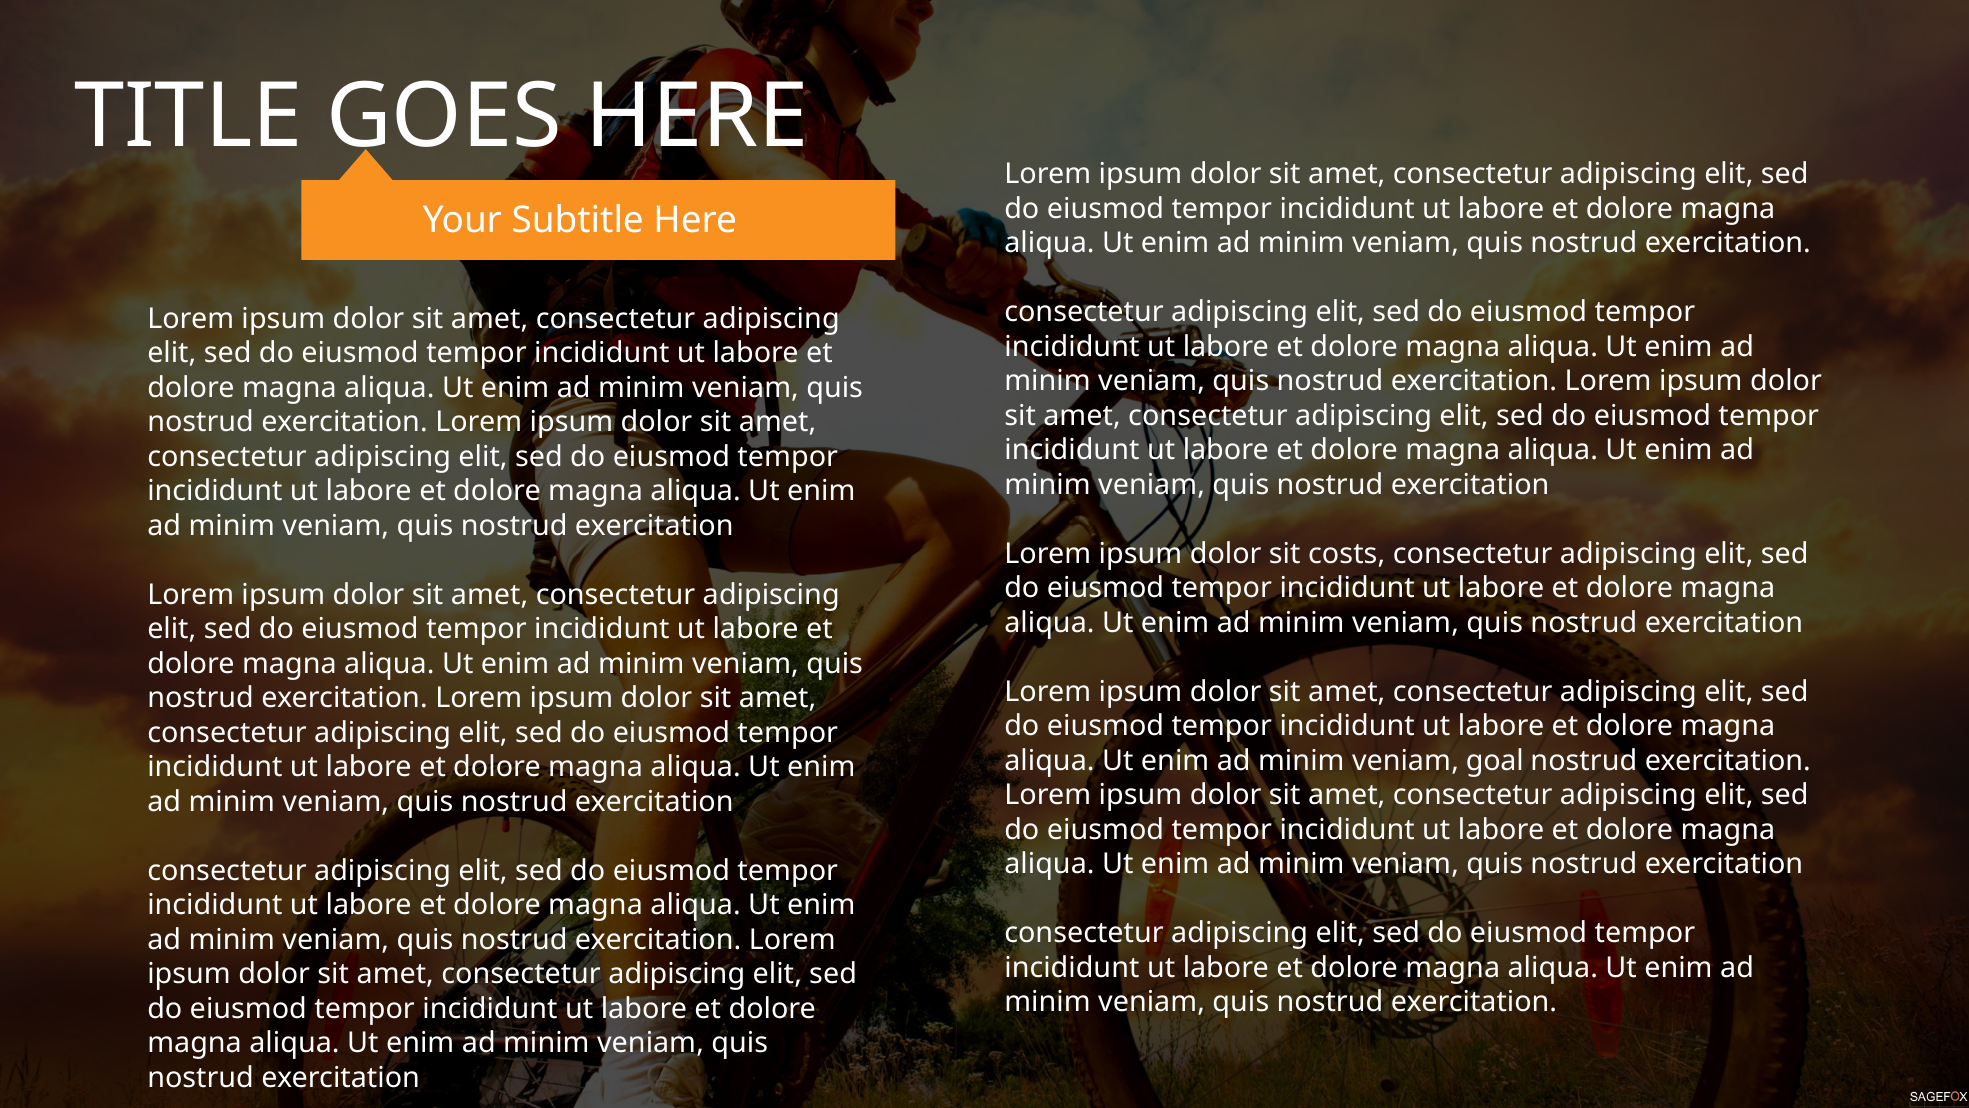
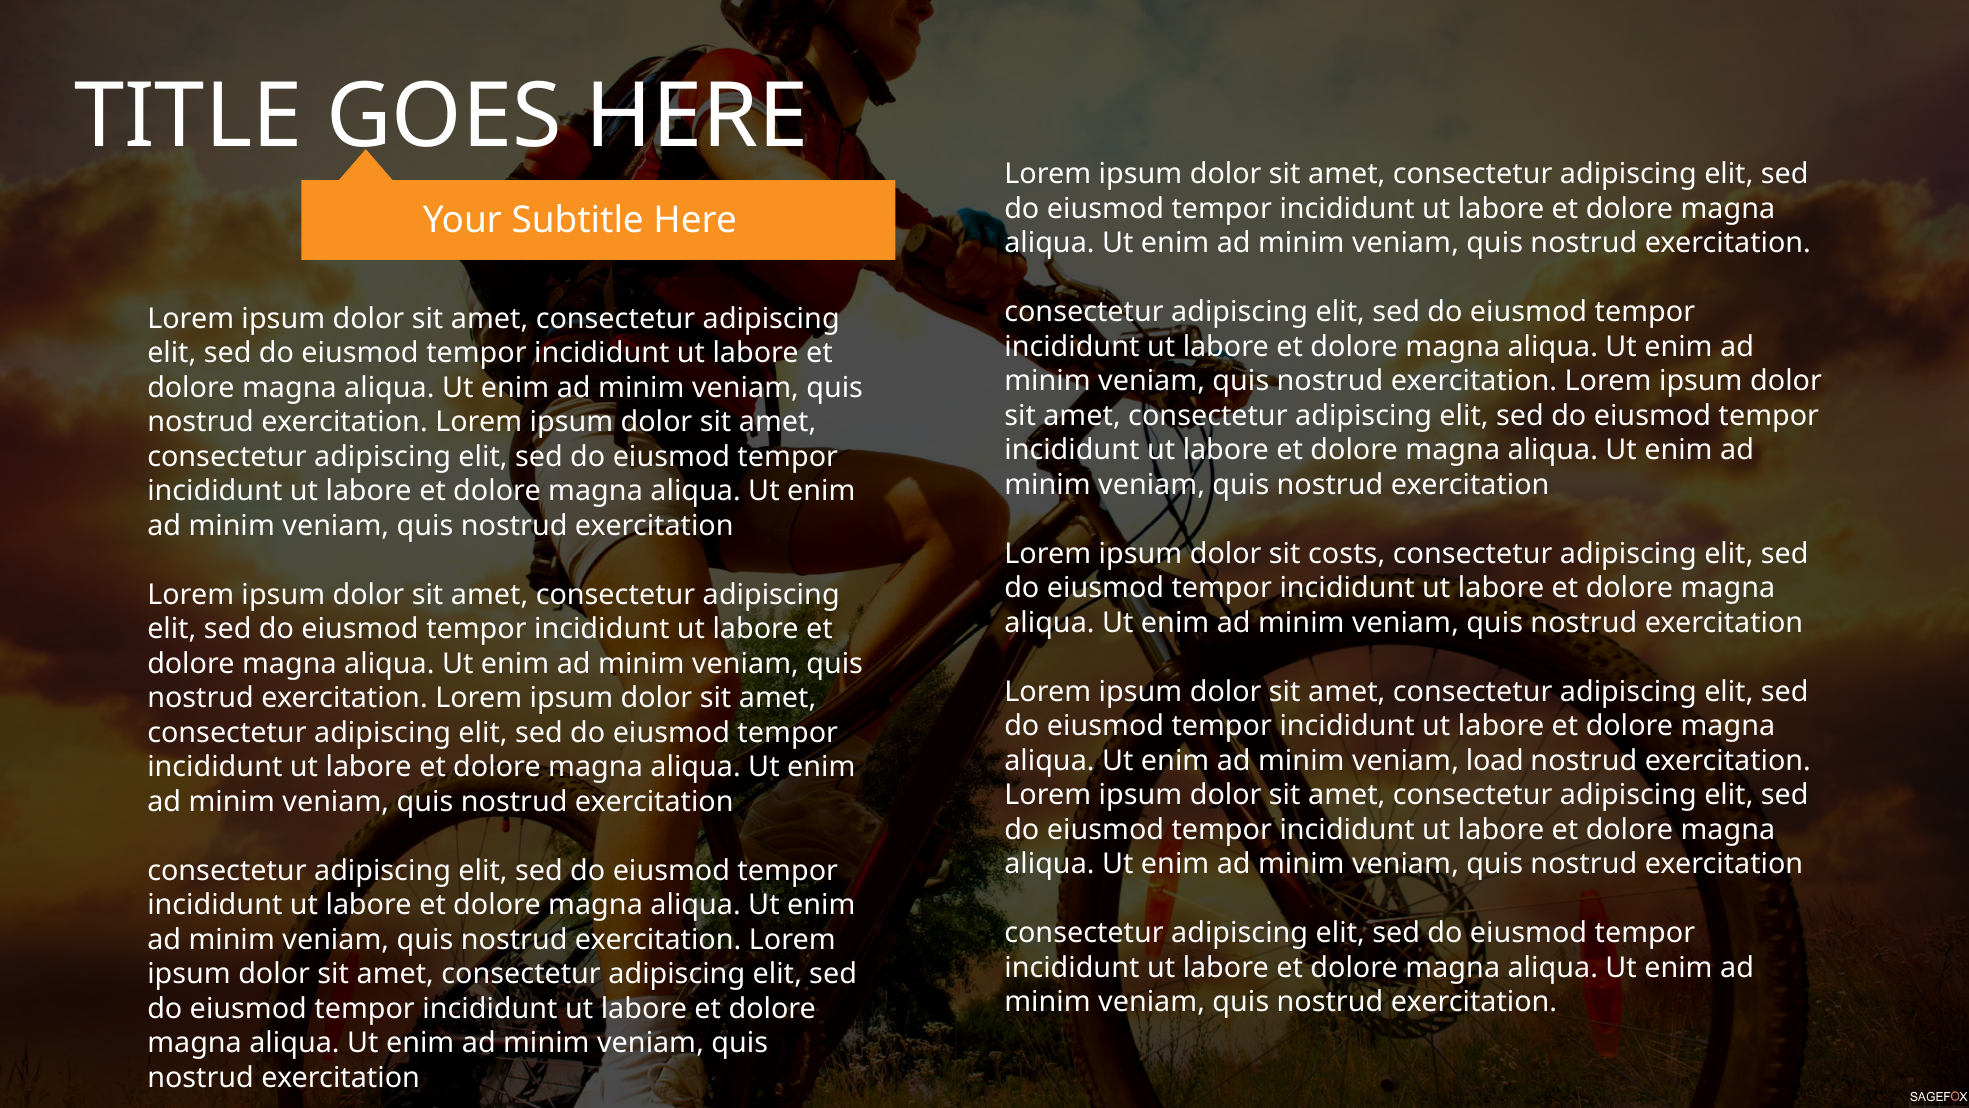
goal: goal -> load
